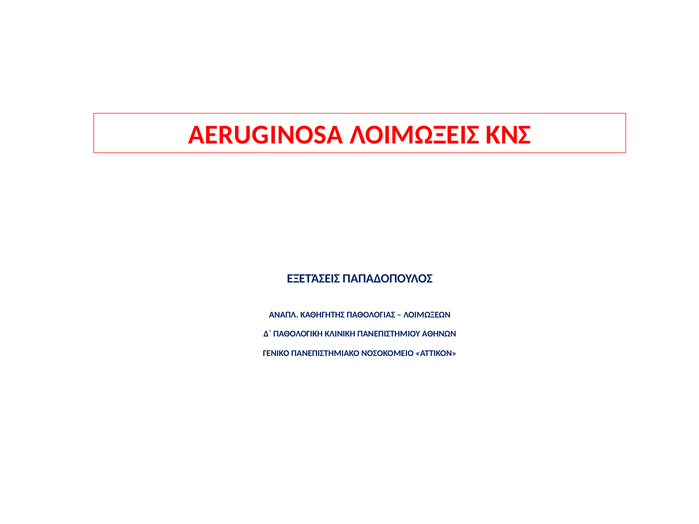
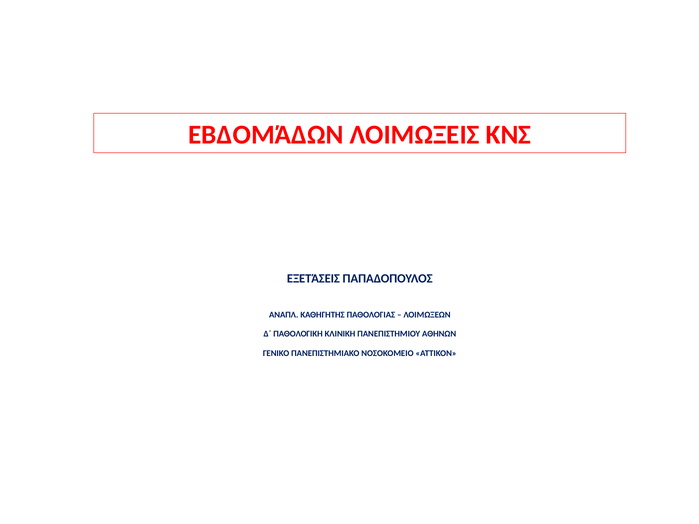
AERUGINOSA: AERUGINOSA -> ΕΒΔΟΜΆΔΩΝ
